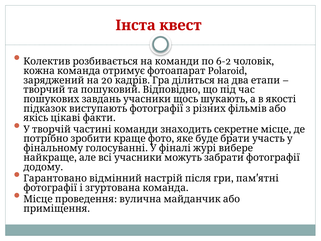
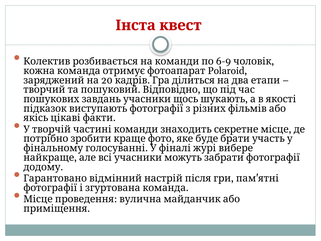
6-2: 6-2 -> 6-9
